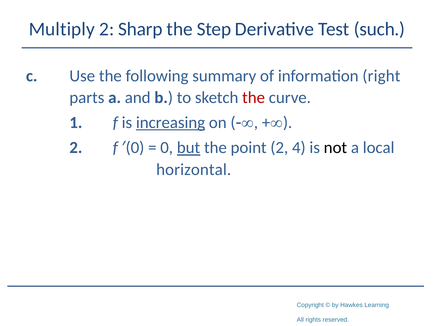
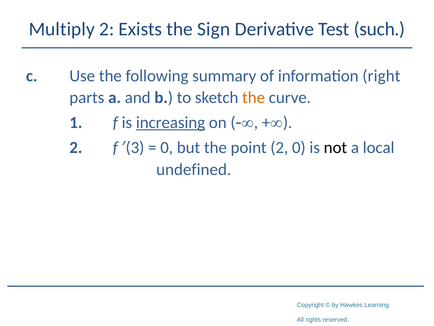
Sharp: Sharp -> Exists
Step: Step -> Sign
the at (254, 97) colour: red -> orange
f 0: 0 -> 3
but underline: present -> none
2 4: 4 -> 0
horizontal: horizontal -> undefined
